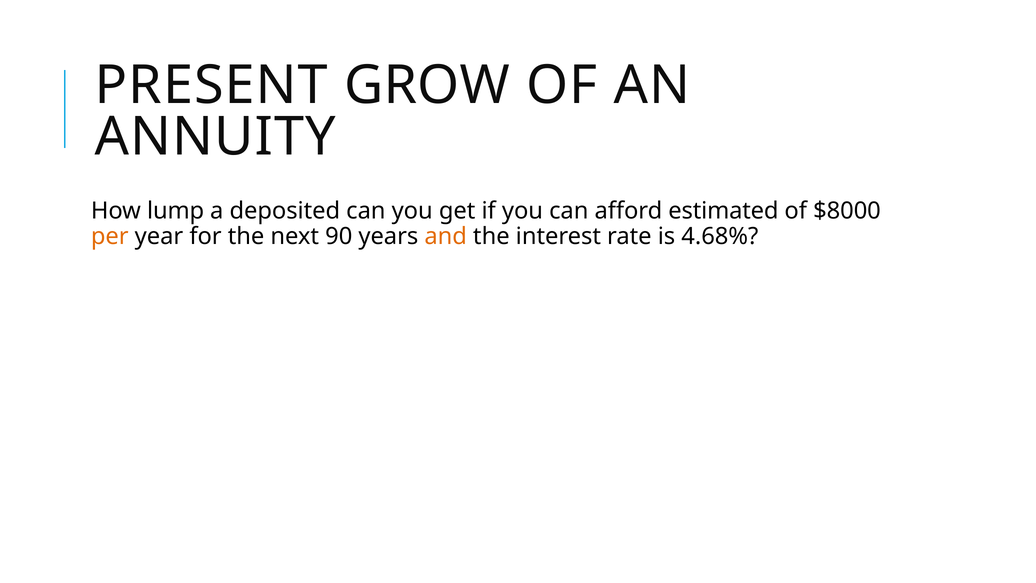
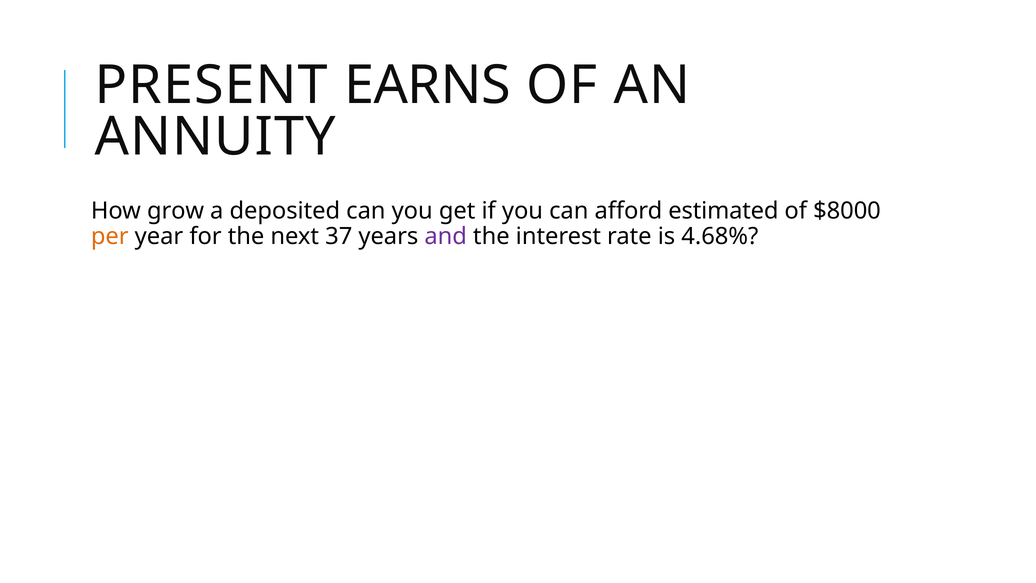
GROW: GROW -> EARNS
lump: lump -> grow
90: 90 -> 37
and colour: orange -> purple
